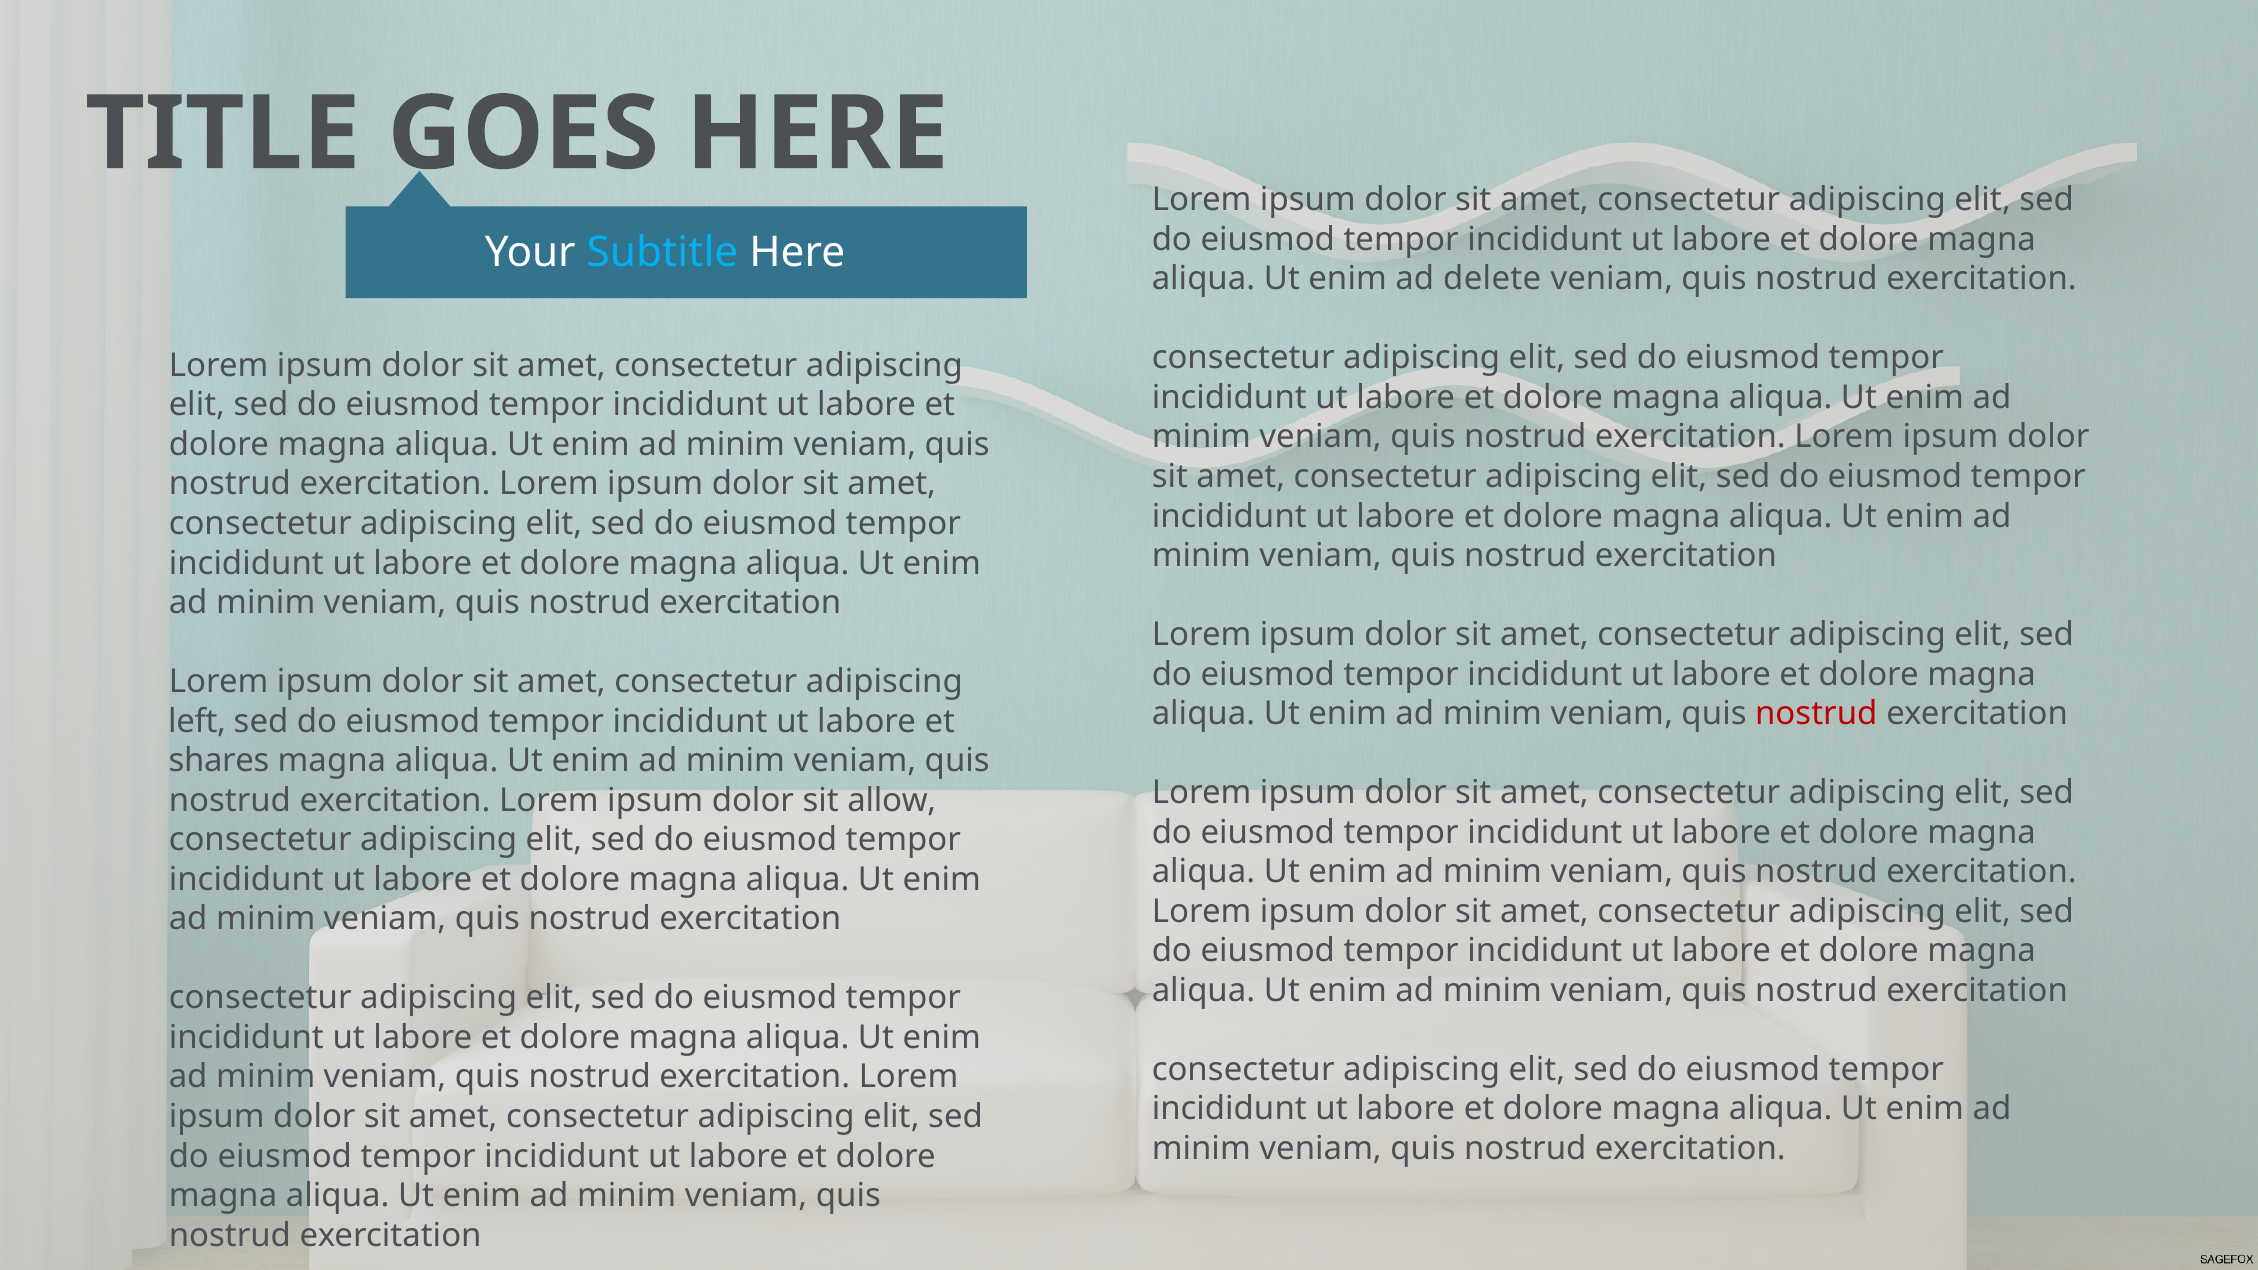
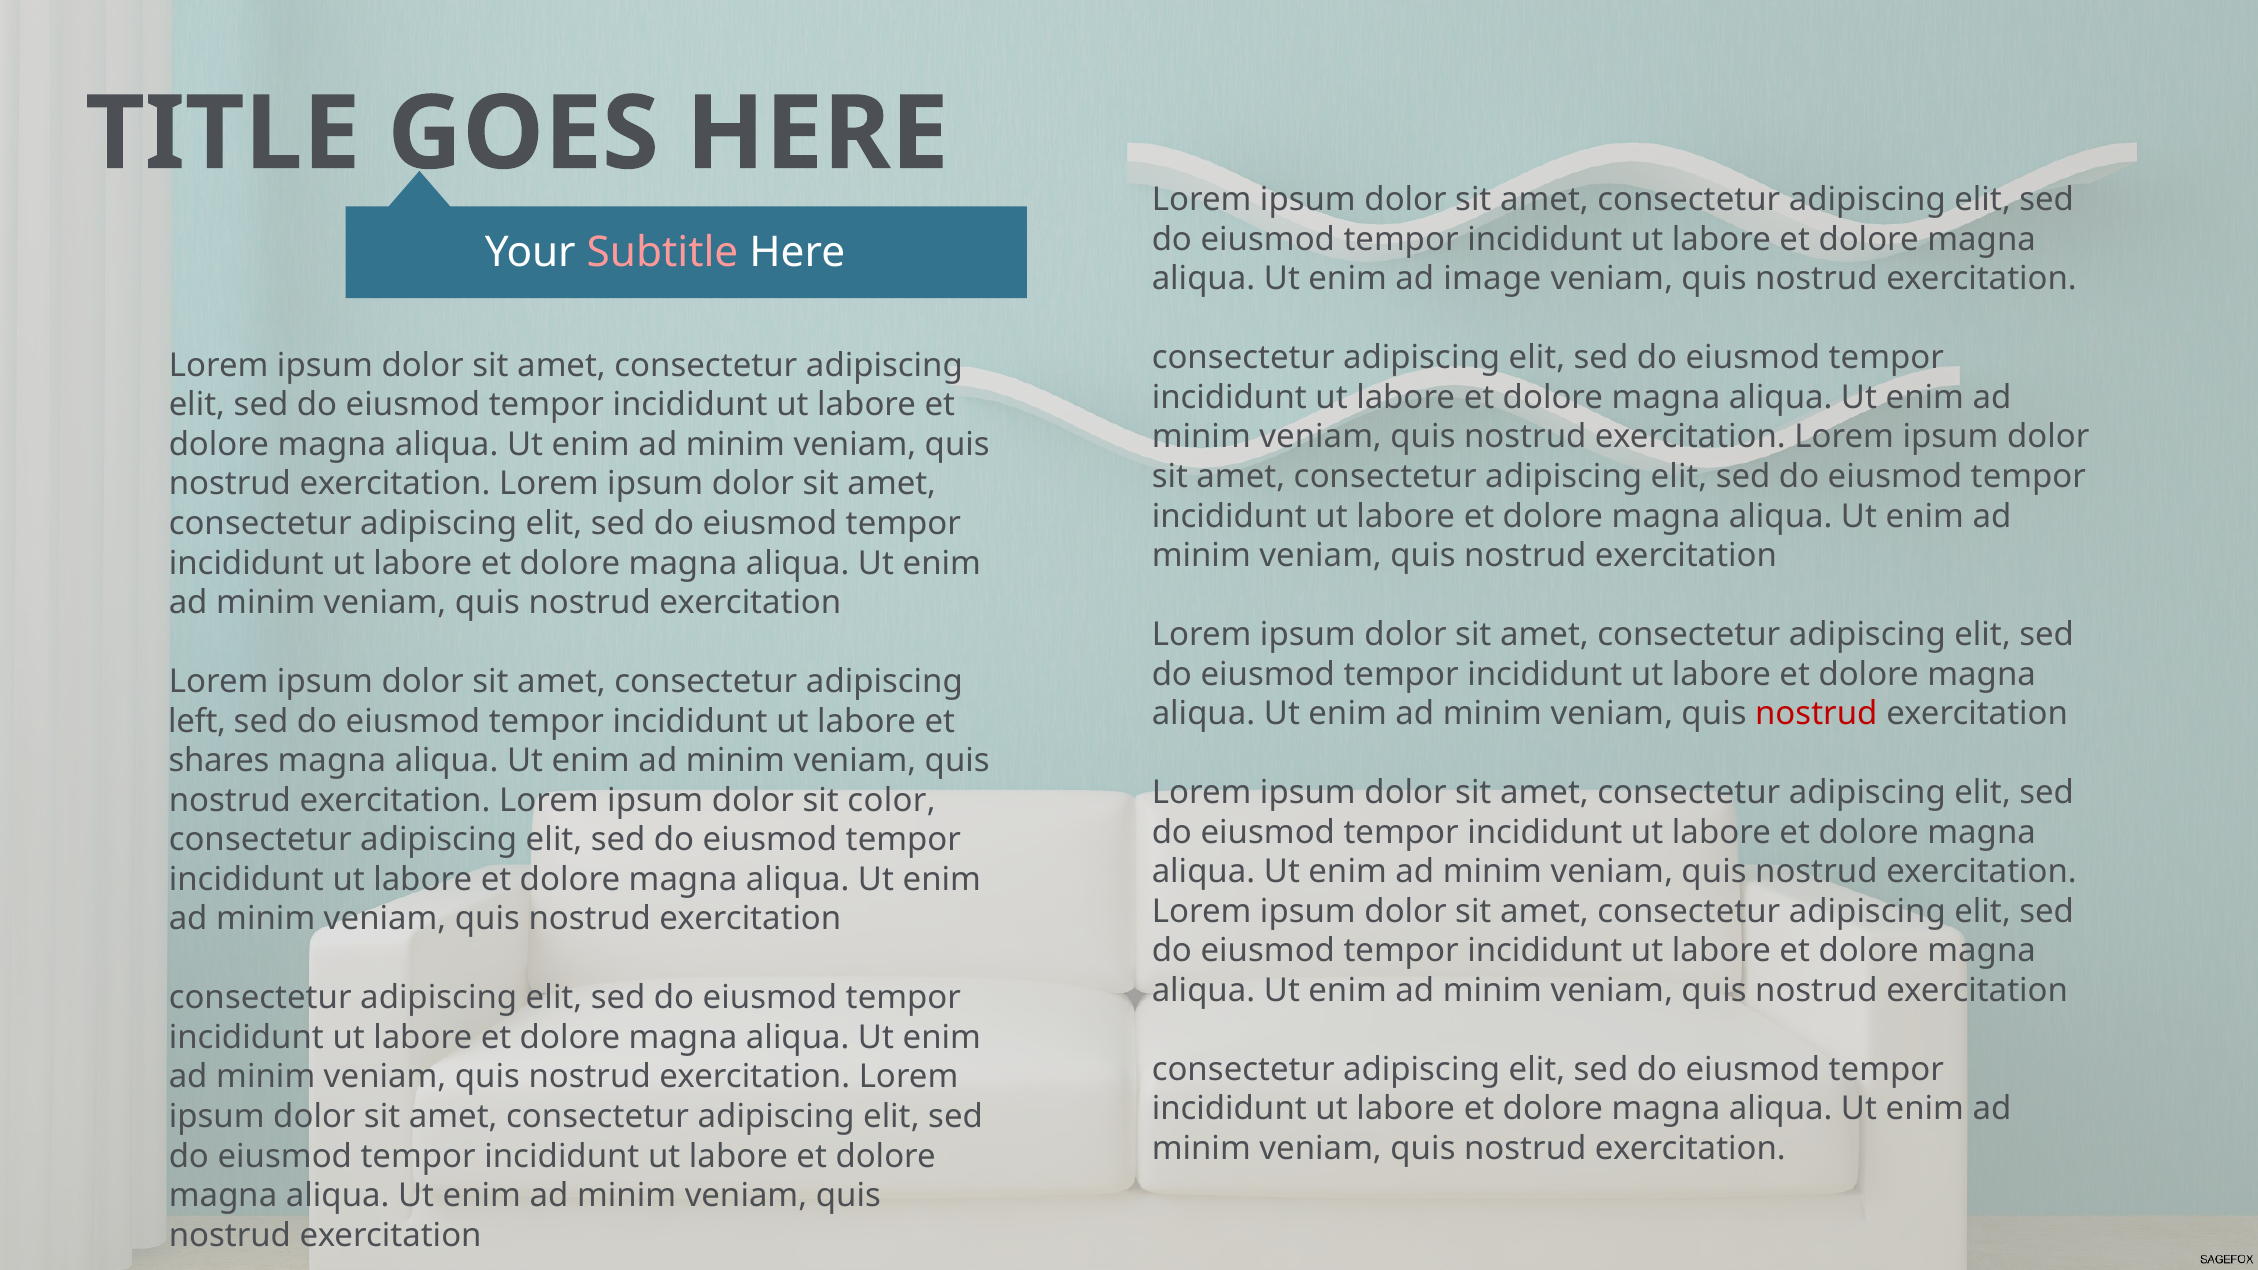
Subtitle colour: light blue -> pink
delete: delete -> image
allow: allow -> color
